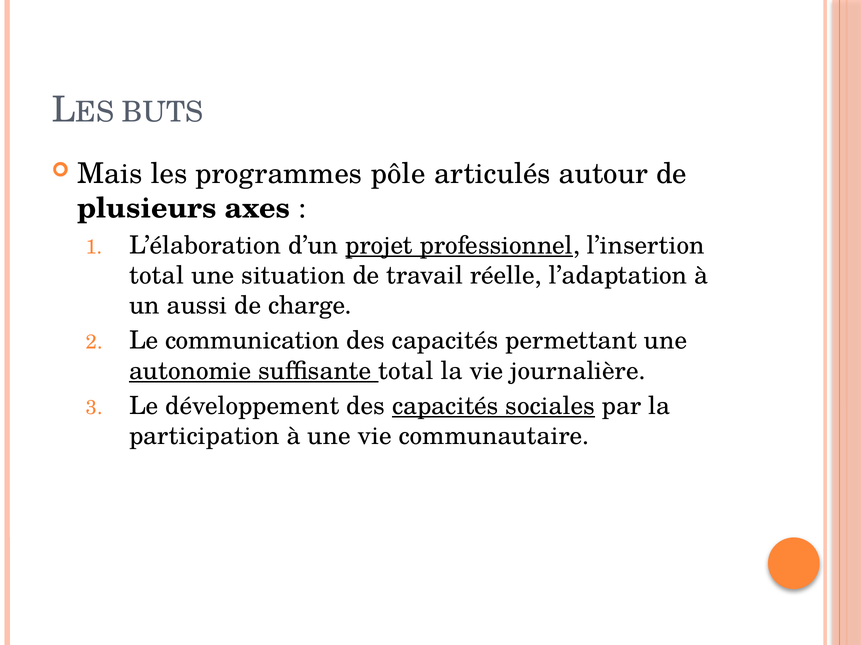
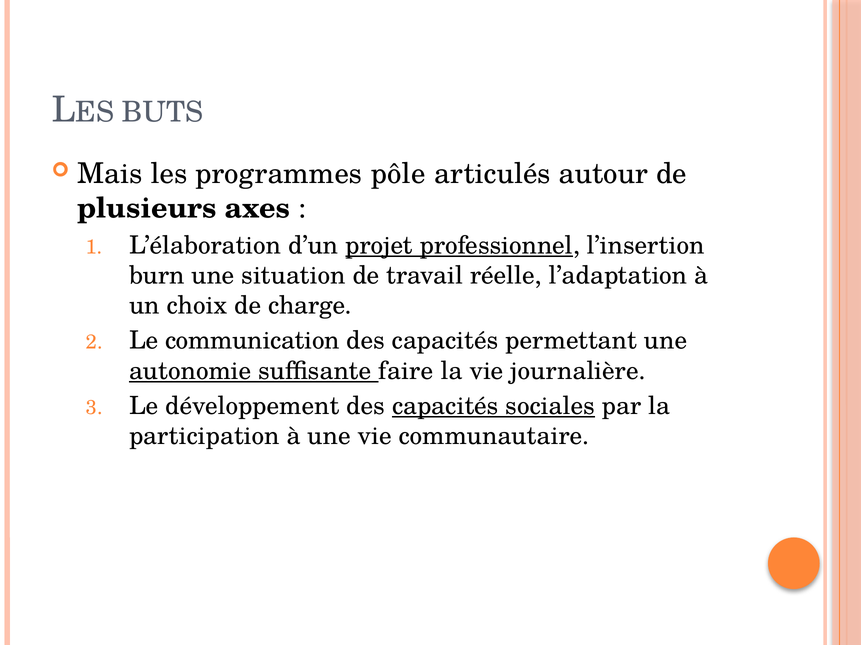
total at (157, 276): total -> burn
aussi: aussi -> choix
suffisante total: total -> faire
